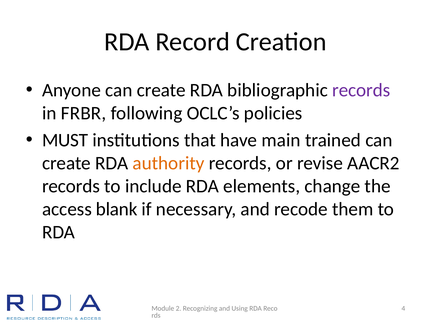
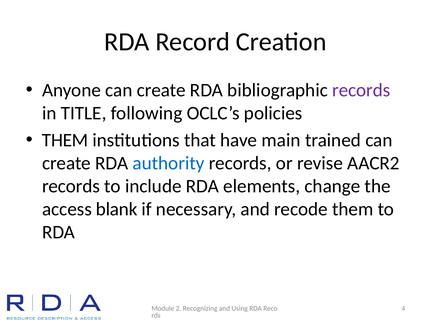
FRBR: FRBR -> TITLE
MUST at (65, 140): MUST -> THEM
authority colour: orange -> blue
